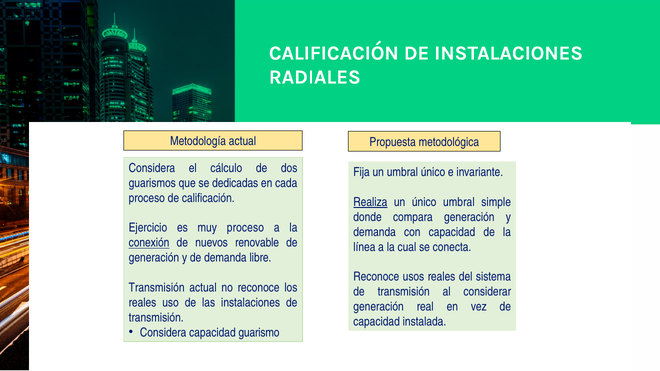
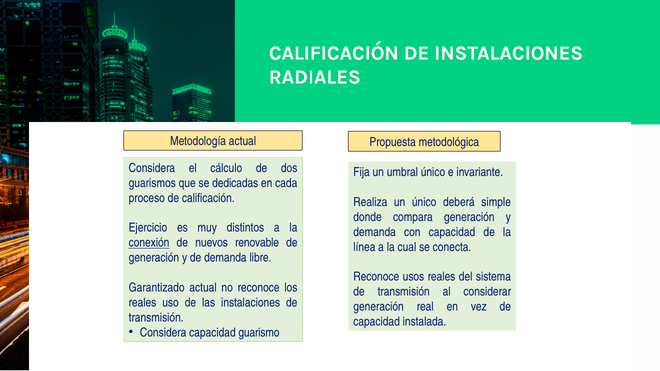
Realiza underline: present -> none
único umbral: umbral -> deberá
muy proceso: proceso -> distintos
Transmisión at (157, 288): Transmisión -> Garantizado
